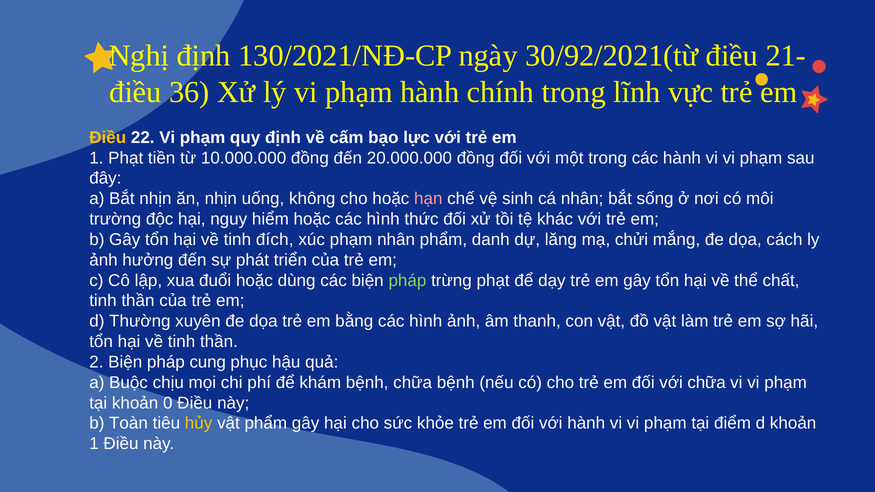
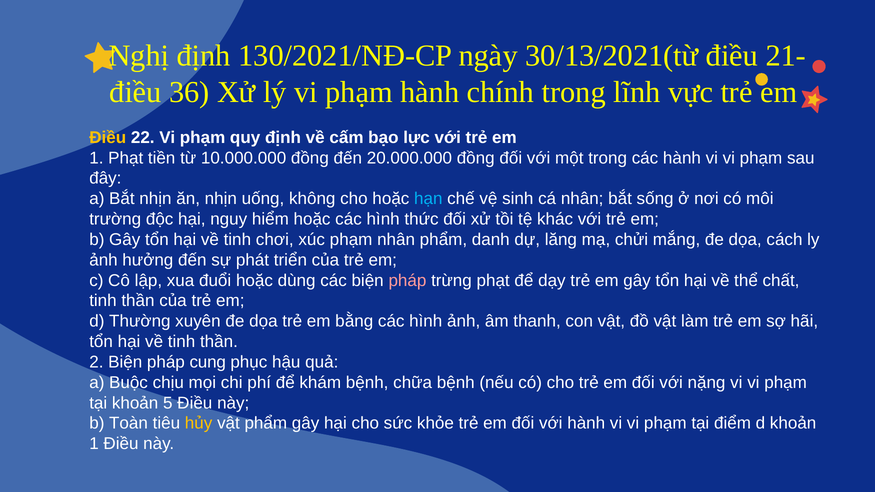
30/92/2021(từ: 30/92/2021(từ -> 30/13/2021(từ
hạn colour: pink -> light blue
đích: đích -> chơi
pháp at (407, 281) colour: light green -> pink
với chữa: chữa -> nặng
0: 0 -> 5
